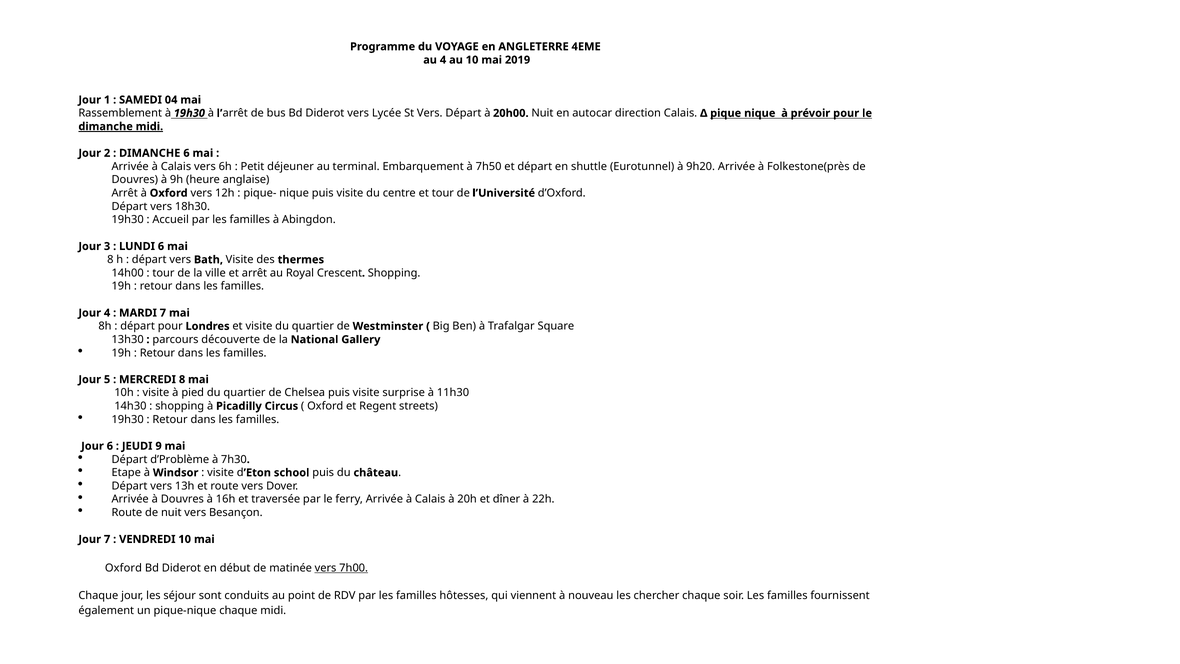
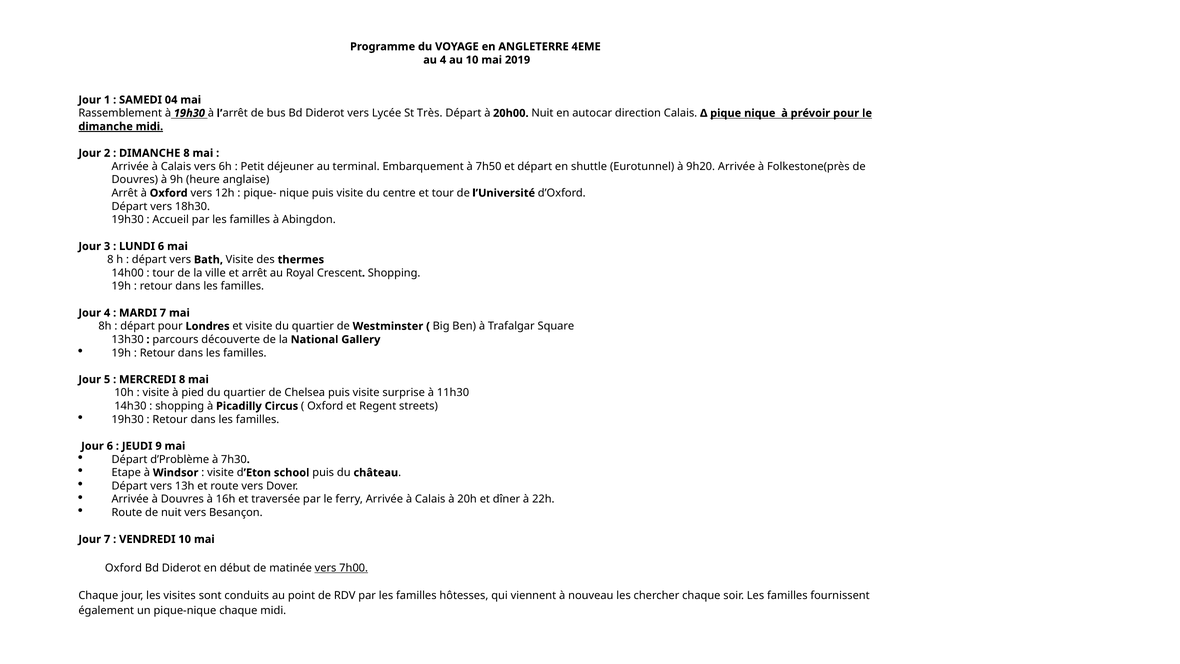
St Vers: Vers -> Très
DIMANCHE 6: 6 -> 8
séjour: séjour -> visites
